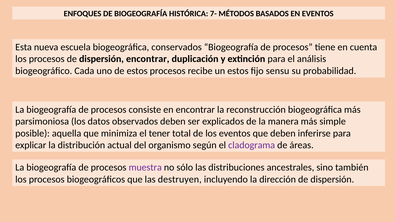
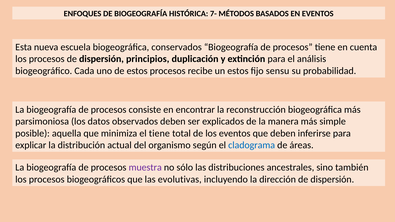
dispersión encontrar: encontrar -> principios
el tener: tener -> tiene
cladograma colour: purple -> blue
destruyen: destruyen -> evolutivas
